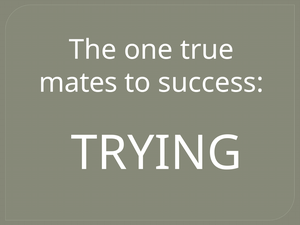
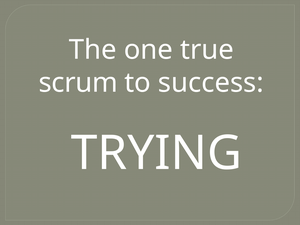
mates: mates -> scrum
